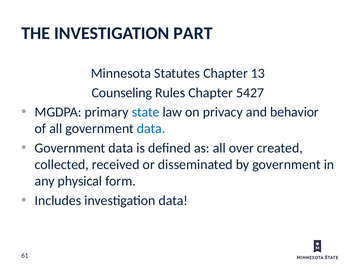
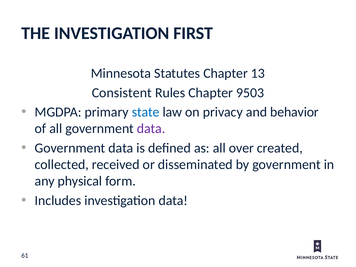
PART: PART -> FIRST
Counseling: Counseling -> Consistent
5427: 5427 -> 9503
data at (151, 129) colour: blue -> purple
